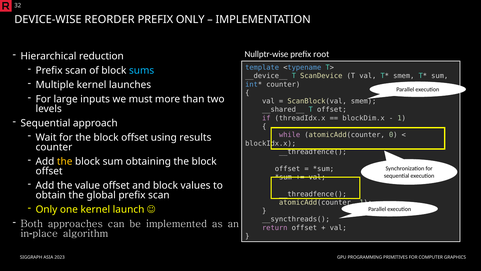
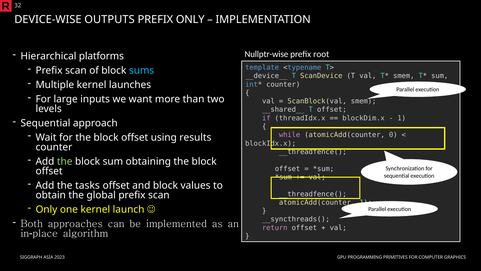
REORDER: REORDER -> OUTPUTS
reduction: reduction -> platforms
must: must -> want
the at (65, 161) colour: yellow -> light green
value: value -> tasks
